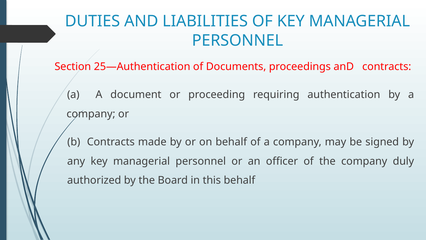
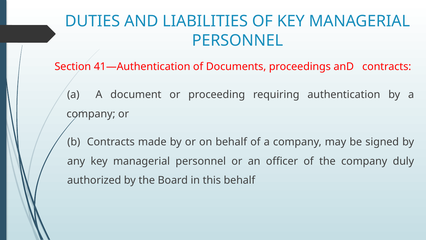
25—Authentication: 25—Authentication -> 41—Authentication
